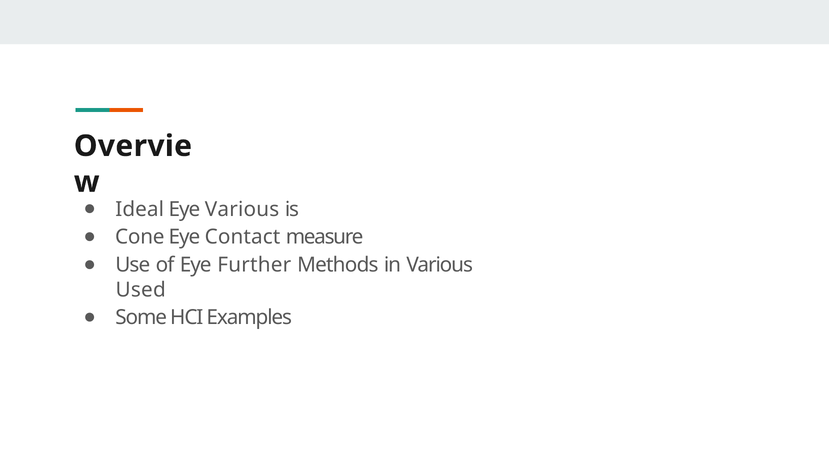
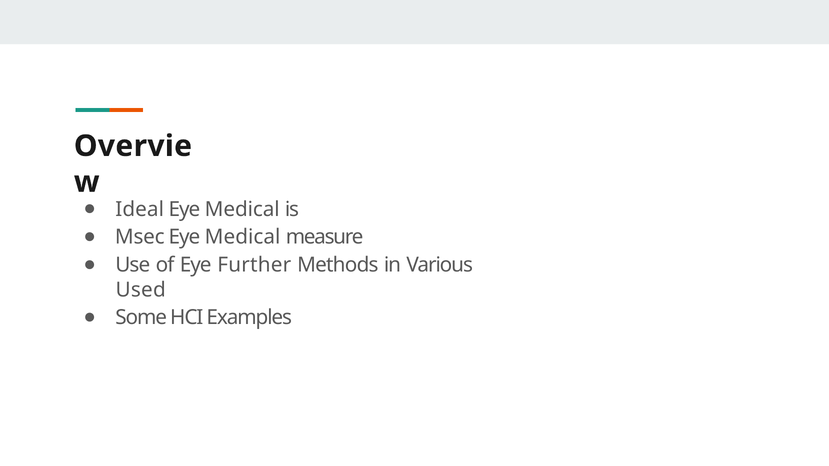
Various at (242, 209): Various -> Medical
Cone: Cone -> Msec
Contact at (243, 237): Contact -> Medical
